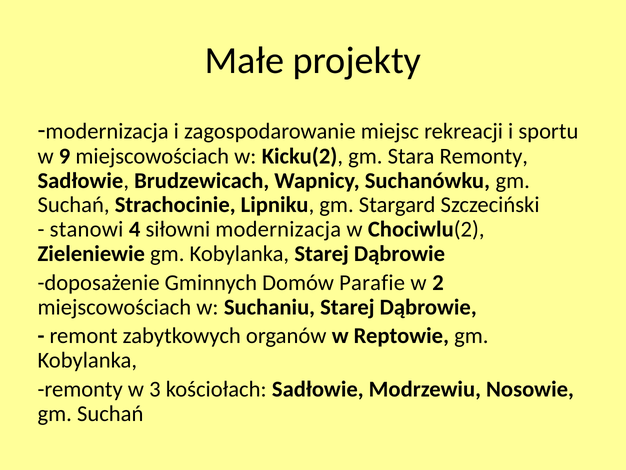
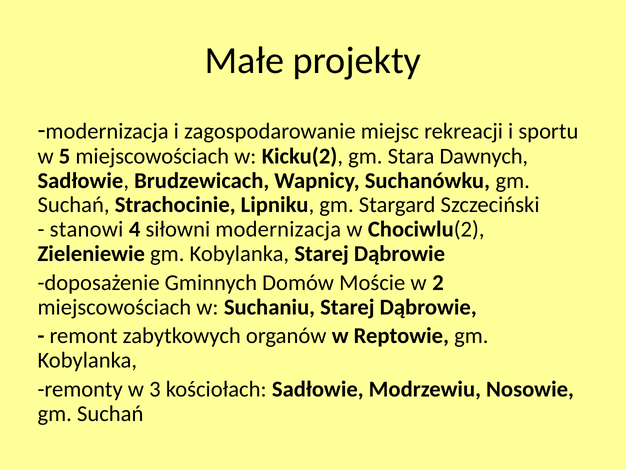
9: 9 -> 5
Stara Remonty: Remonty -> Dawnych
Parafie: Parafie -> Moście
